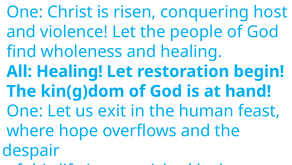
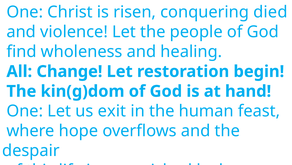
host: host -> died
All Healing: Healing -> Change
